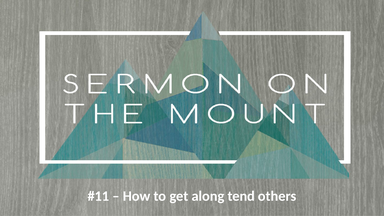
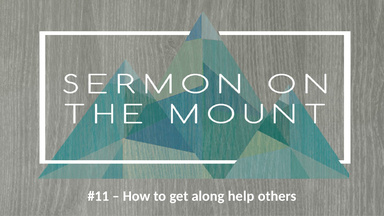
tend: tend -> help
